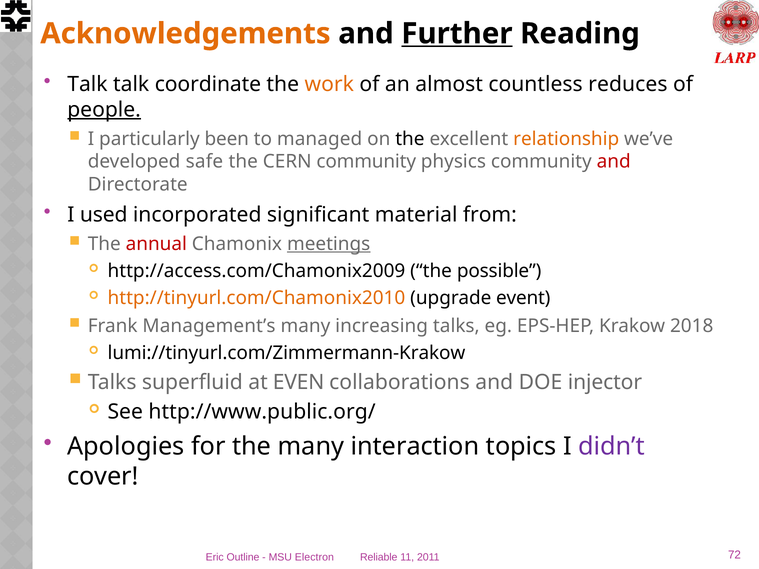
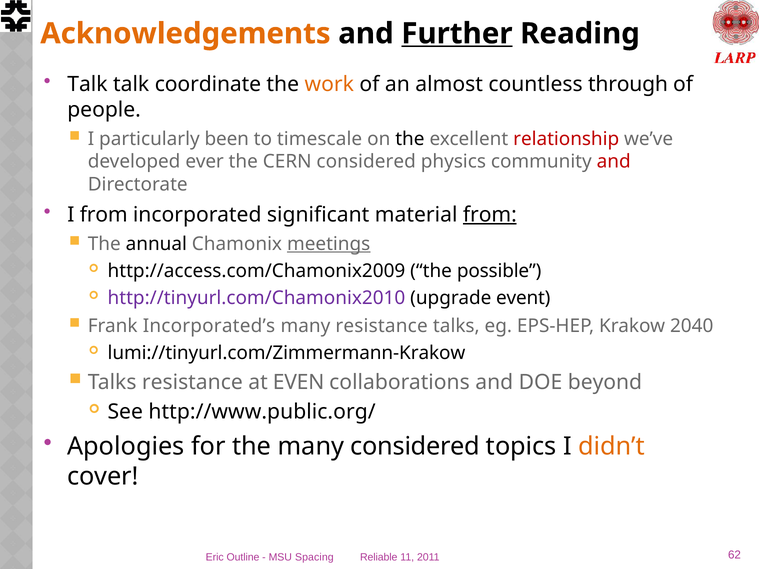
reduces: reduces -> through
people underline: present -> none
managed: managed -> timescale
relationship colour: orange -> red
safe: safe -> ever
CERN community: community -> considered
I used: used -> from
from at (490, 215) underline: none -> present
annual colour: red -> black
http://tinyurl.com/Chamonix2010 colour: orange -> purple
Management’s: Management’s -> Incorporated’s
many increasing: increasing -> resistance
2018: 2018 -> 2040
Talks superfluid: superfluid -> resistance
injector: injector -> beyond
many interaction: interaction -> considered
didn’t colour: purple -> orange
72: 72 -> 62
Electron: Electron -> Spacing
